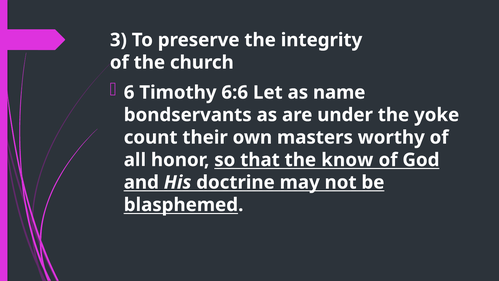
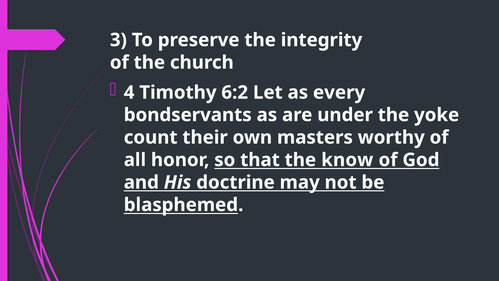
6: 6 -> 4
6:6: 6:6 -> 6:2
name: name -> every
